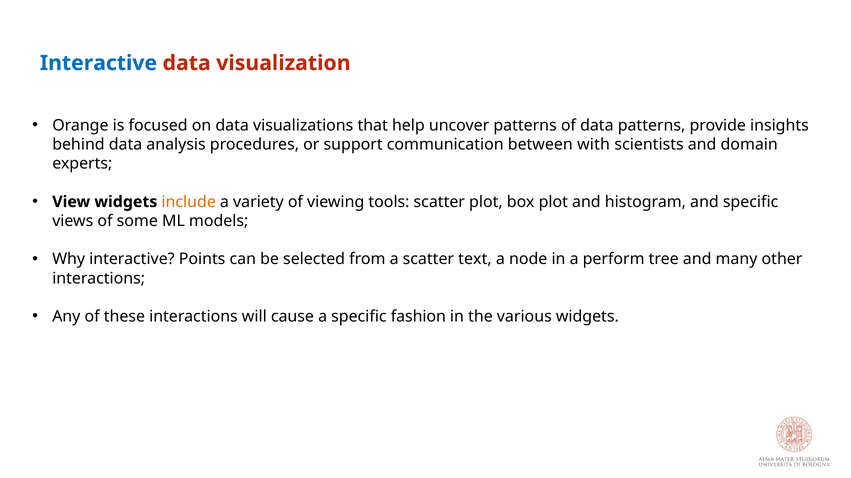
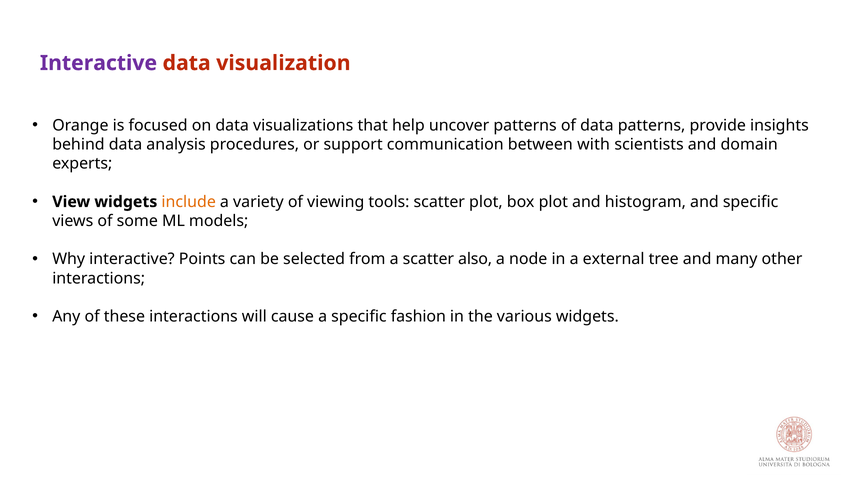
Interactive at (98, 63) colour: blue -> purple
text: text -> also
perform: perform -> external
